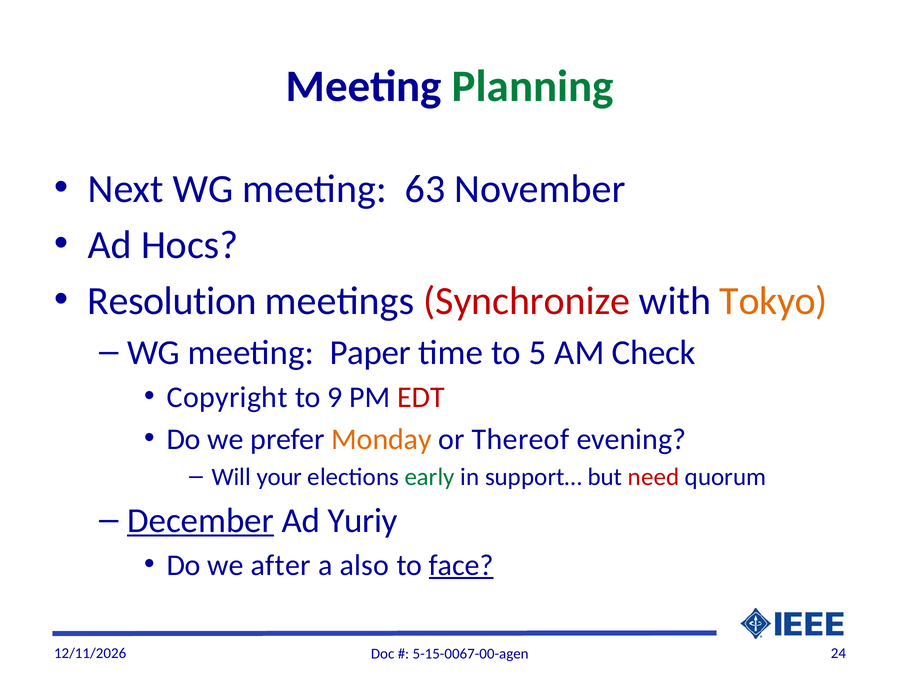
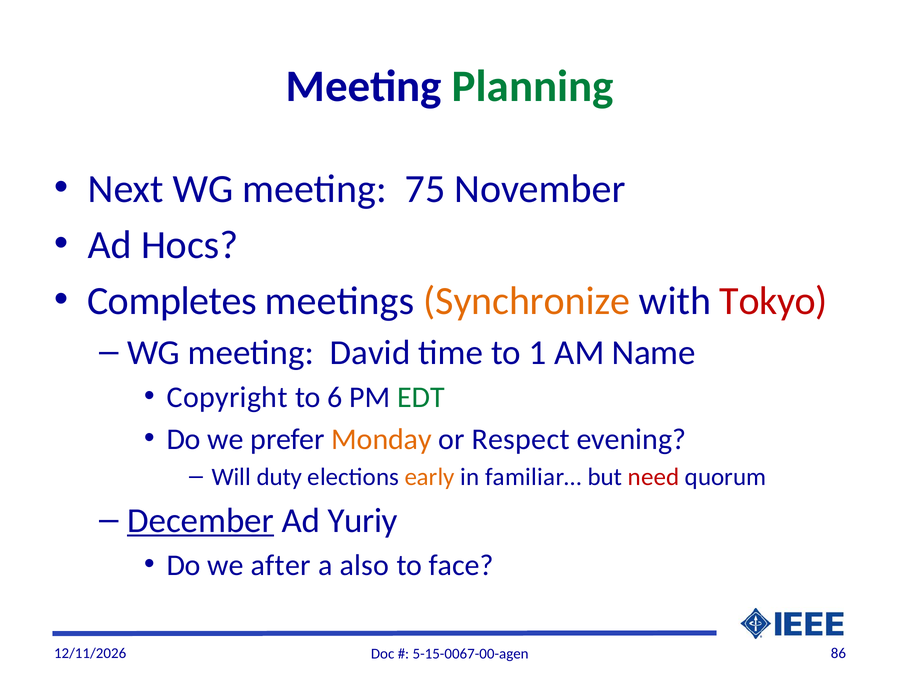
63: 63 -> 75
Resolution: Resolution -> Completes
Synchronize colour: red -> orange
Tokyo colour: orange -> red
Paper: Paper -> David
5: 5 -> 1
Check: Check -> Name
9: 9 -> 6
EDT colour: red -> green
Thereof: Thereof -> Respect
your: your -> duty
early colour: green -> orange
support…: support… -> familiar…
face underline: present -> none
24: 24 -> 86
